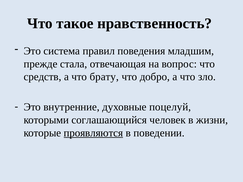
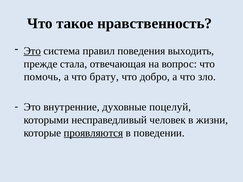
Это at (32, 51) underline: none -> present
младшим: младшим -> выходить
средств: средств -> помочь
соглашающийся: соглашающийся -> несправедливый
